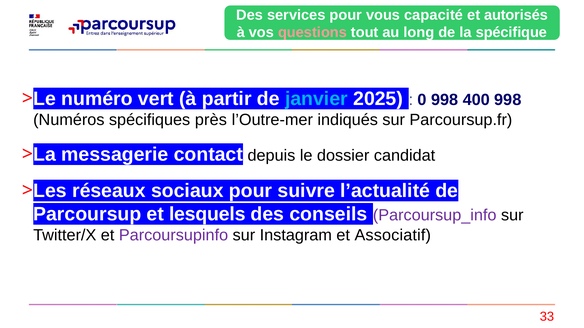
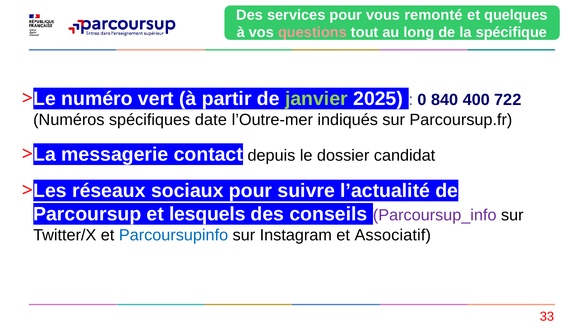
capacité: capacité -> remonté
autorisés: autorisés -> quelques
janvier colour: light blue -> light green
0 998: 998 -> 840
400 998: 998 -> 722
près: près -> date
Parcoursupinfo colour: purple -> blue
